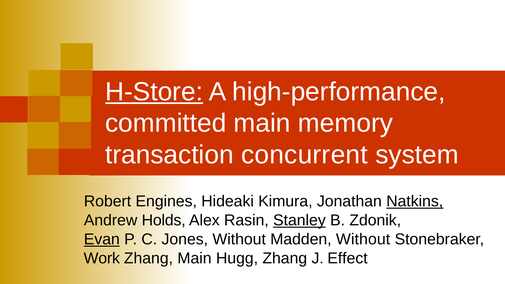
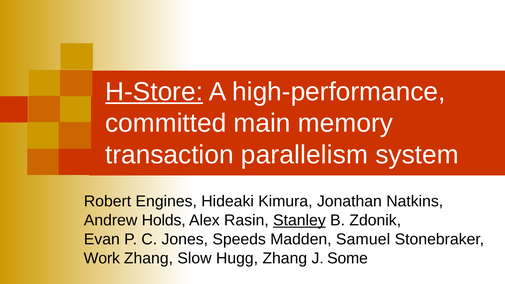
concurrent: concurrent -> parallelism
Natkins underline: present -> none
Evan underline: present -> none
Jones Without: Without -> Speeds
Madden Without: Without -> Samuel
Zhang Main: Main -> Slow
Effect: Effect -> Some
